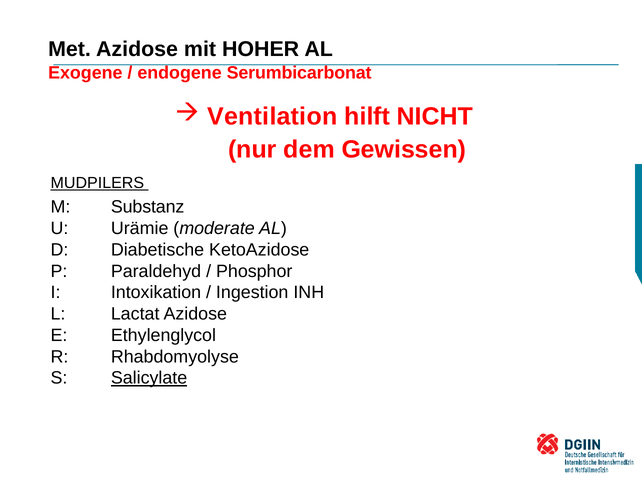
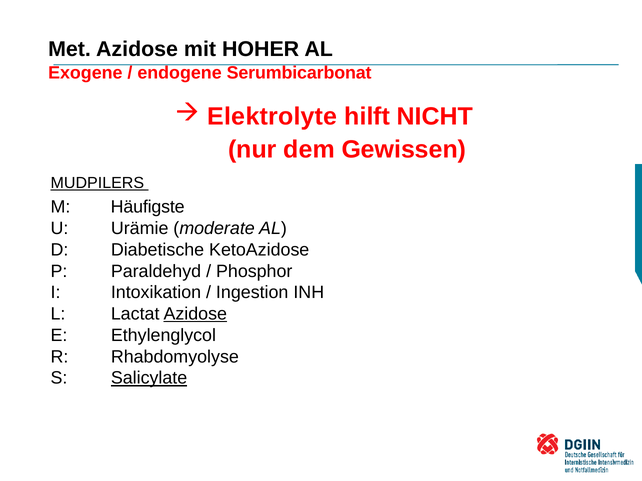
Ventilation: Ventilation -> Elektrolyte
Substanz: Substanz -> Häufigste
Azidose at (195, 314) underline: none -> present
